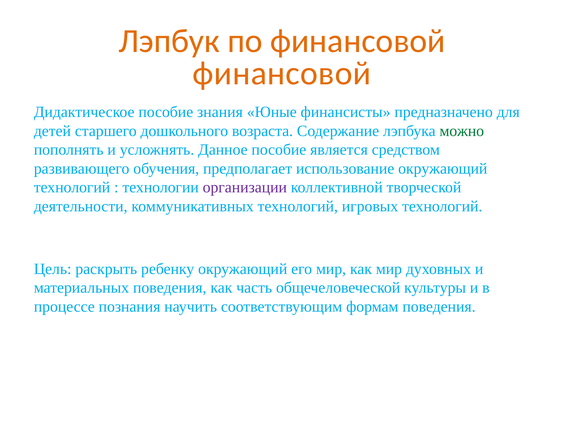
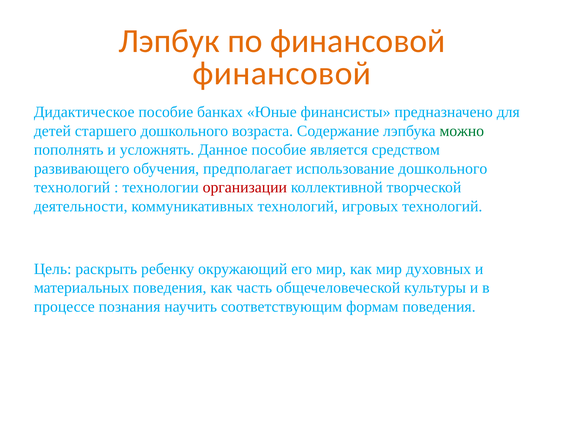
знания: знания -> банках
использование окружающий: окружающий -> дошкольного
организации colour: purple -> red
